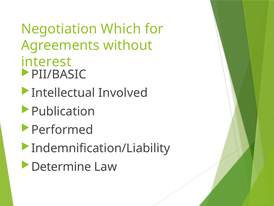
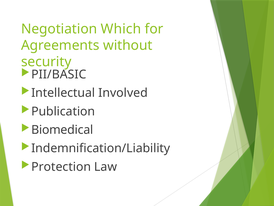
interest: interest -> security
Performed: Performed -> Biomedical
Determine: Determine -> Protection
